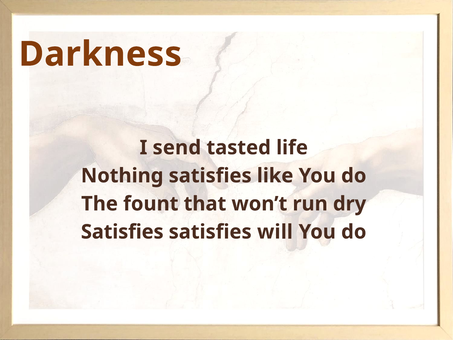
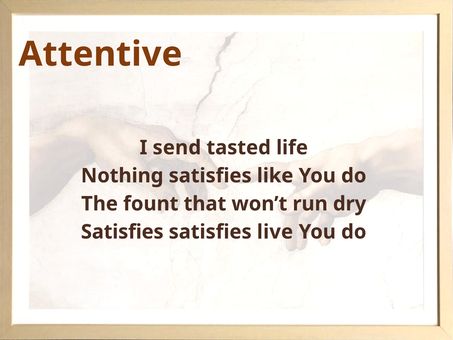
Darkness: Darkness -> Attentive
will: will -> live
